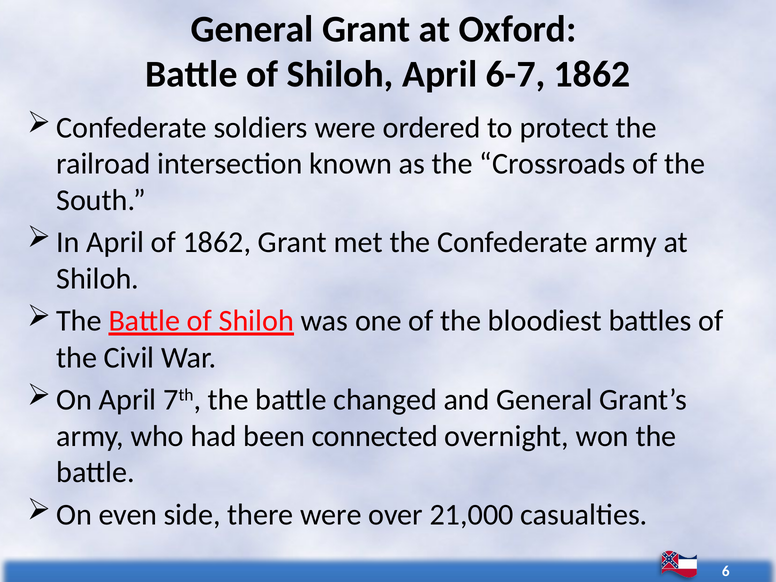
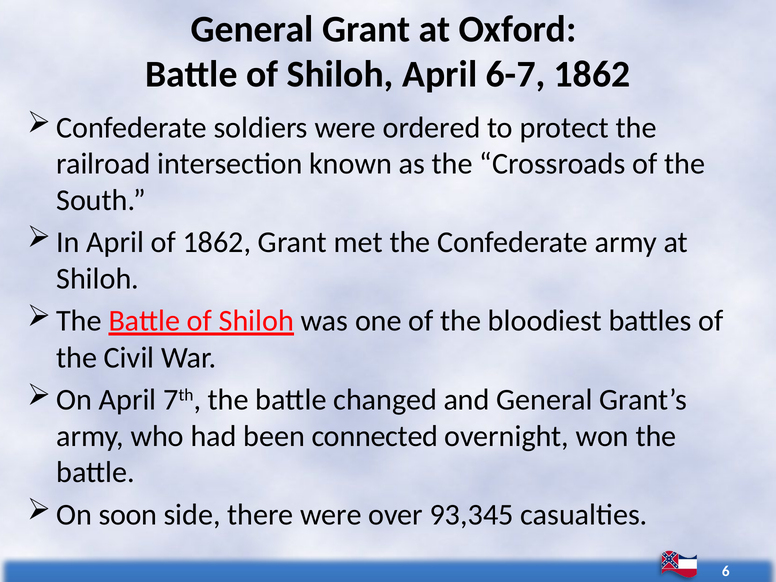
even: even -> soon
21,000: 21,000 -> 93,345
